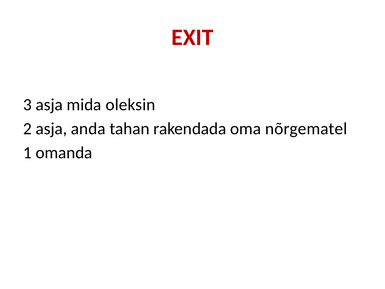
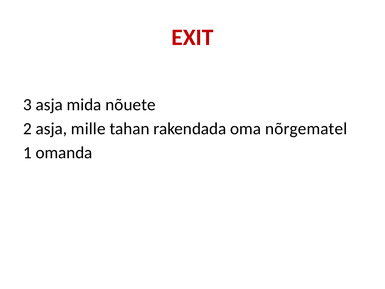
oleksin: oleksin -> nõuete
anda: anda -> mille
